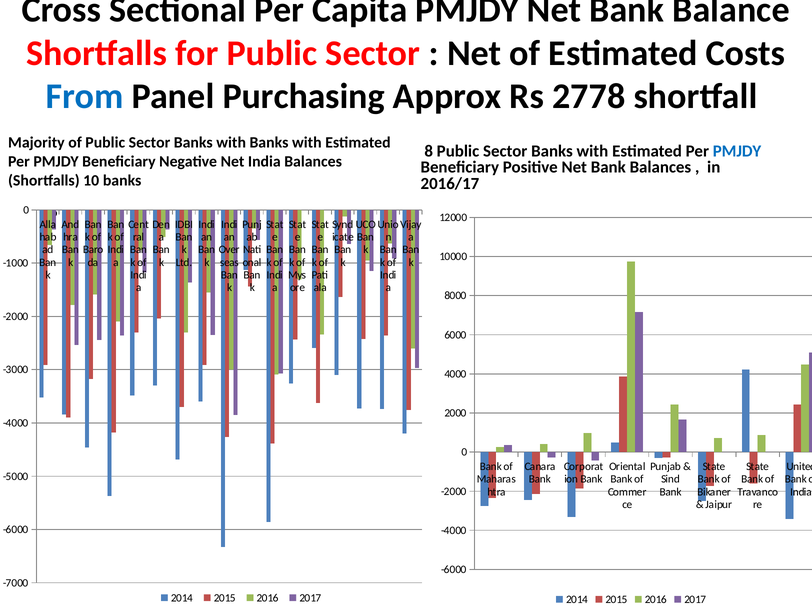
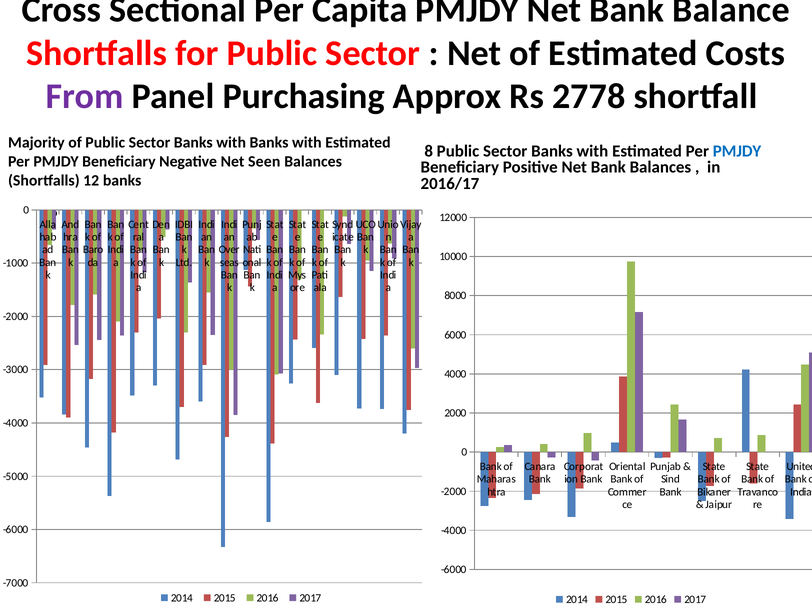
From colour: blue -> purple
Net India: India -> Seen
10: 10 -> 12
